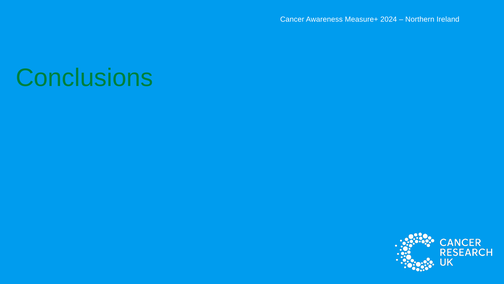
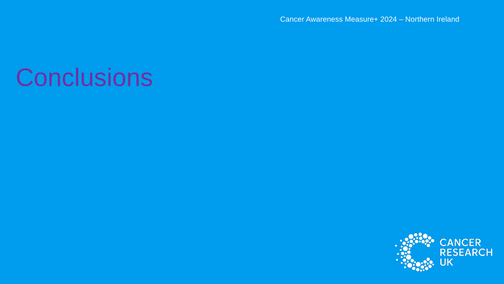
Conclusions colour: green -> purple
